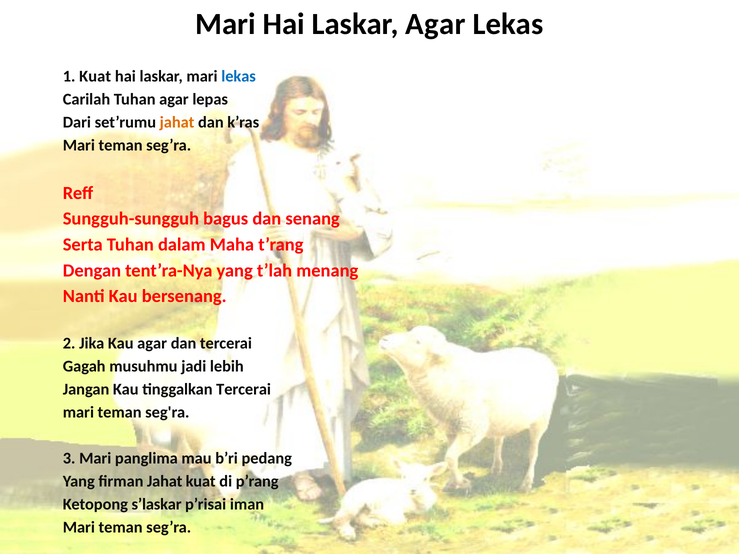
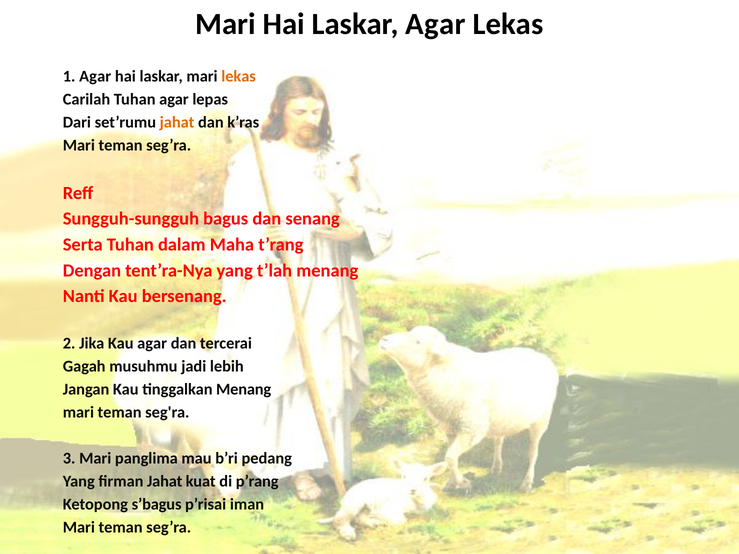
1 Kuat: Kuat -> Agar
lekas at (239, 76) colour: blue -> orange
tinggalkan Tercerai: Tercerai -> Menang
s’laskar: s’laskar -> s’bagus
